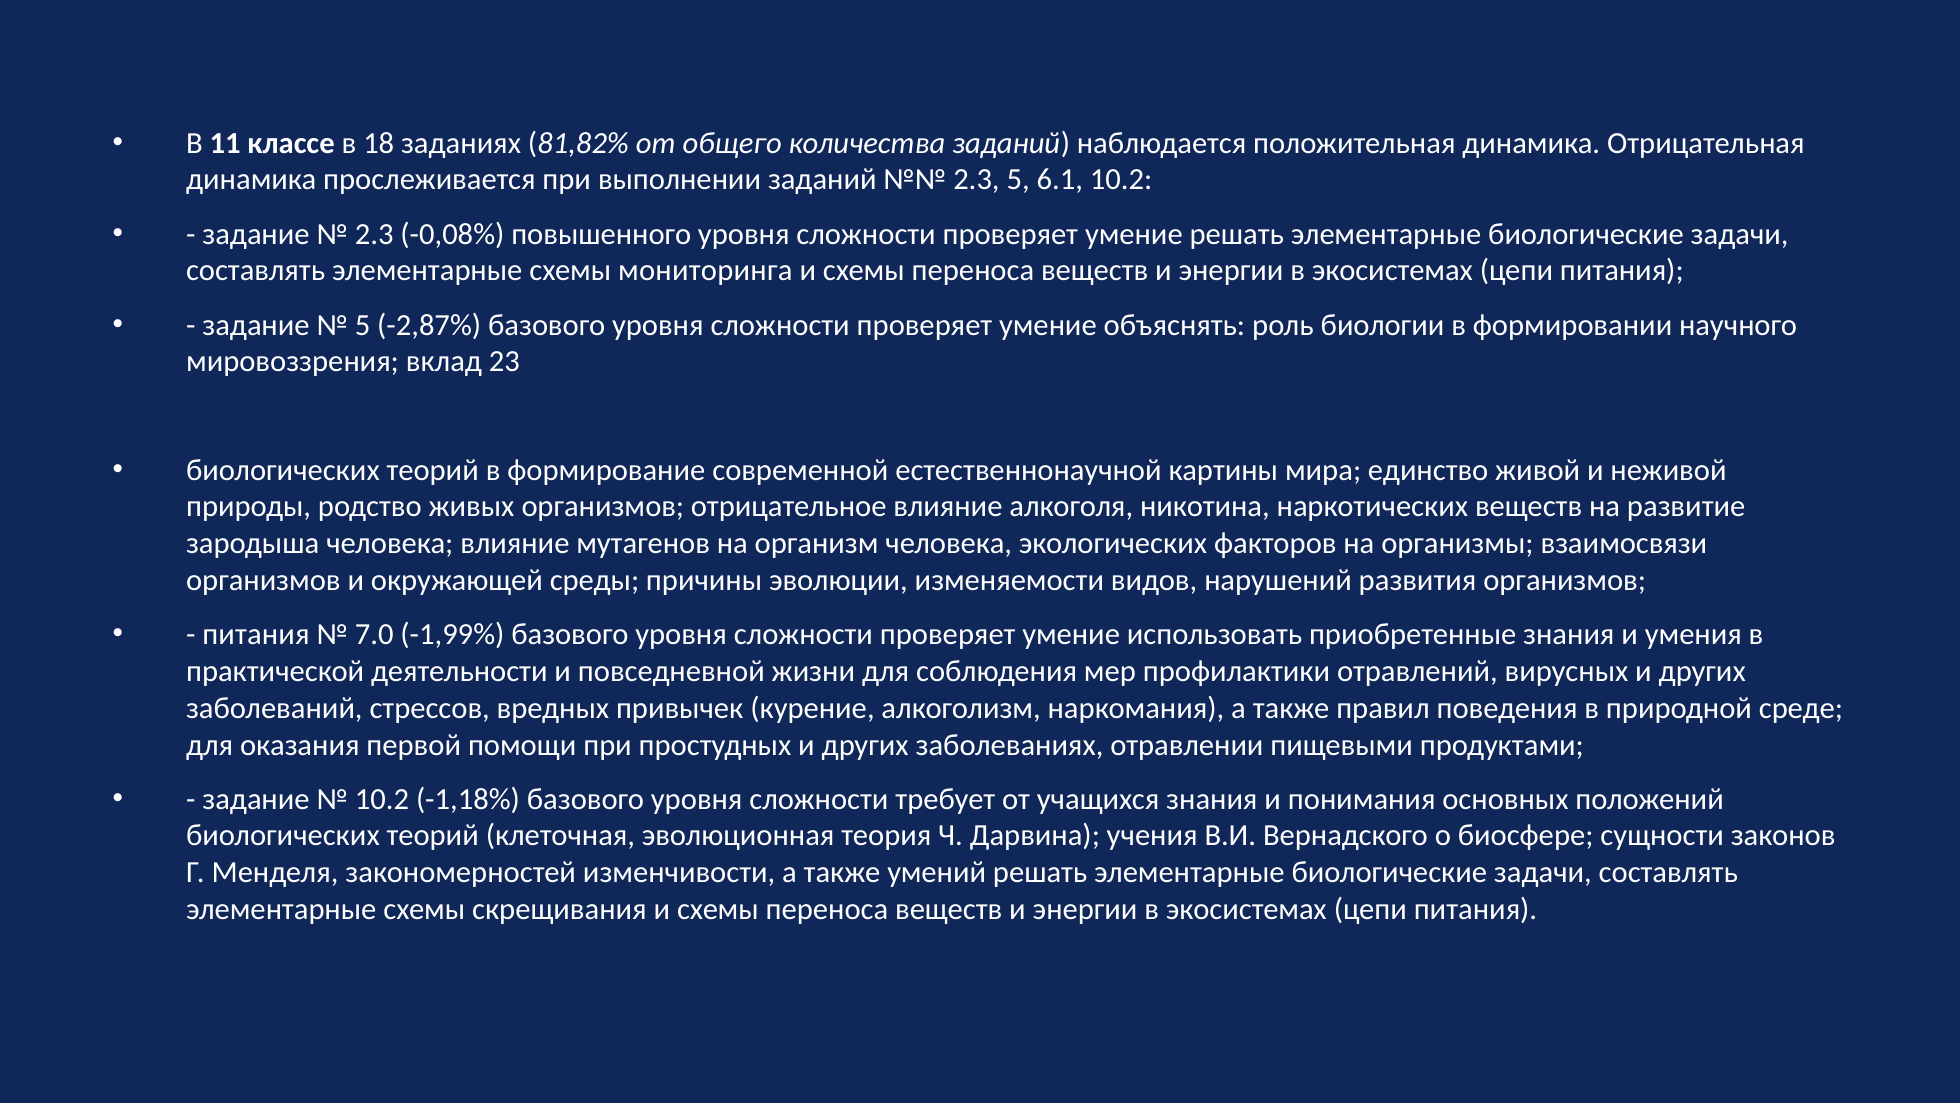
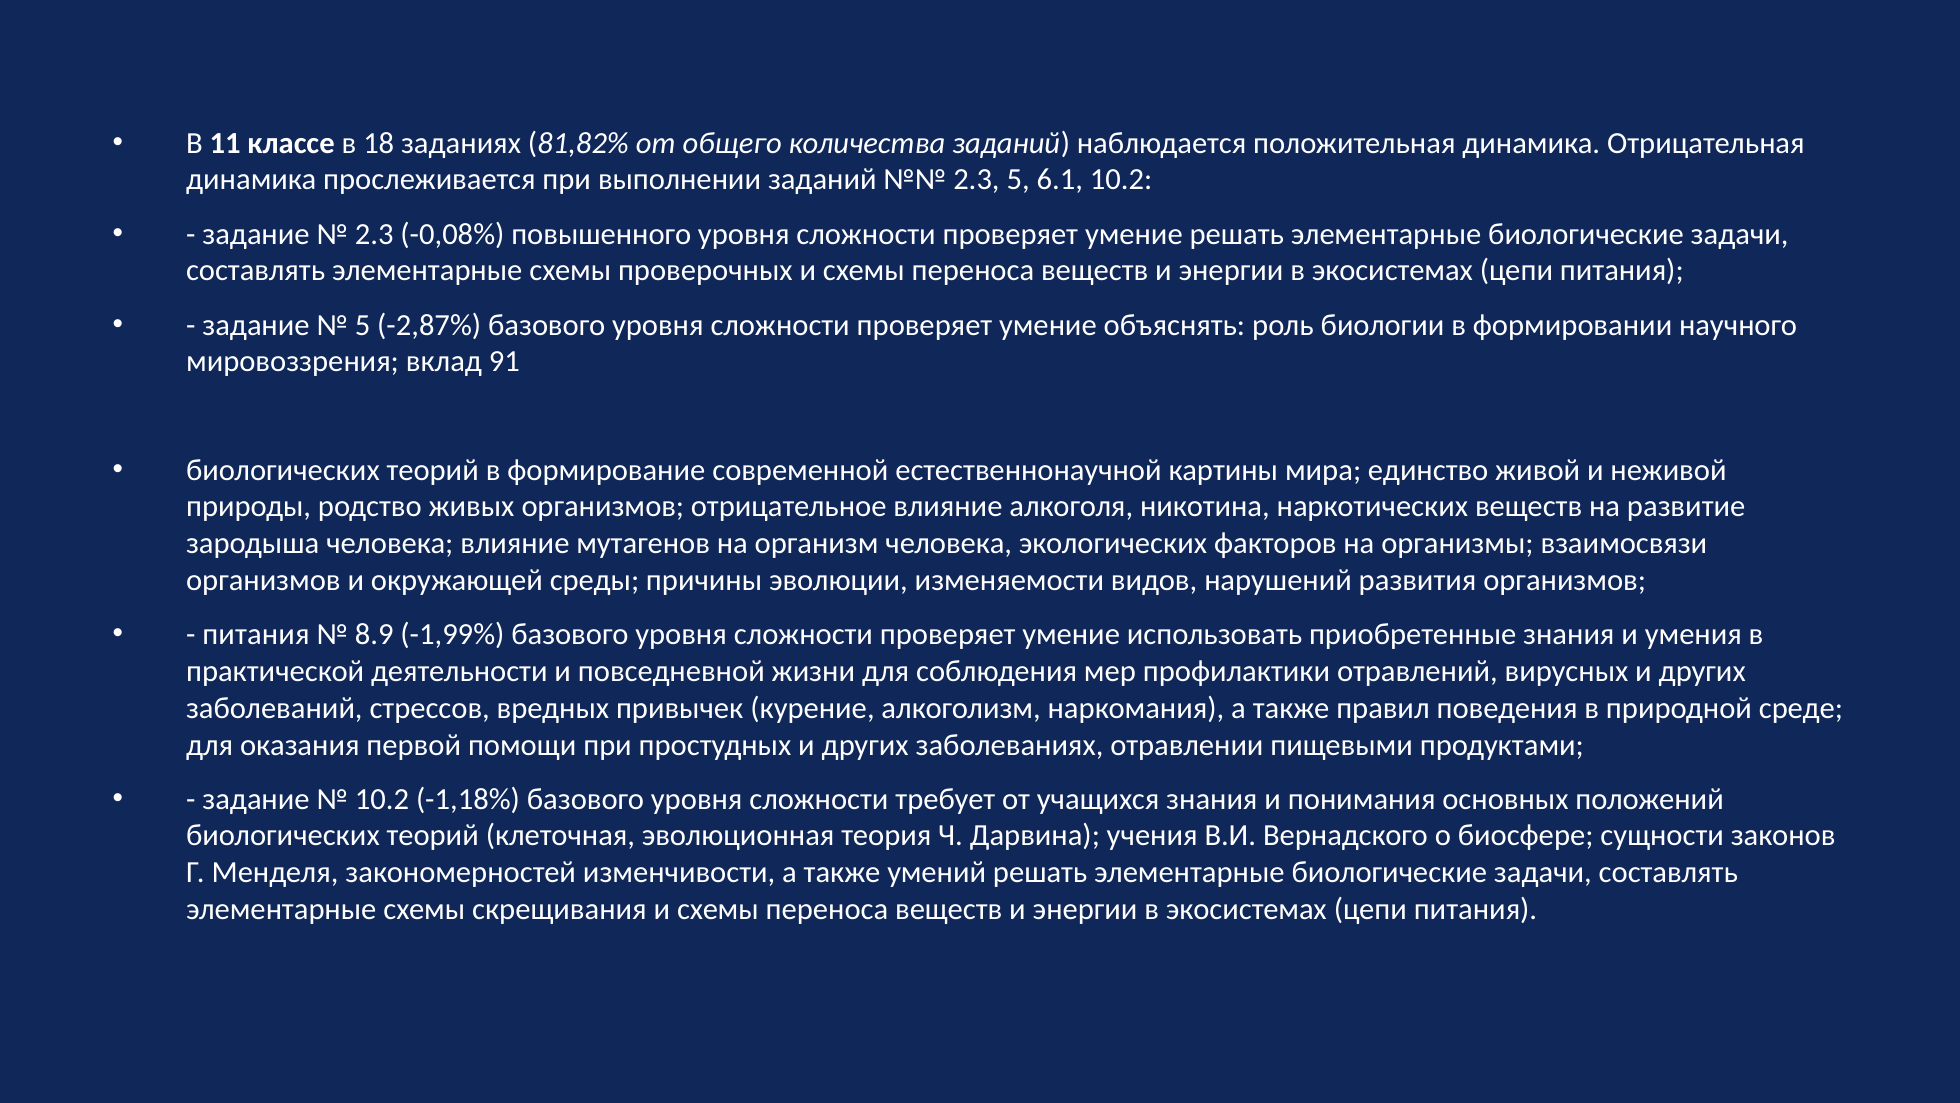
мониторинга: мониторинга -> проверочных
23: 23 -> 91
7.0: 7.0 -> 8.9
